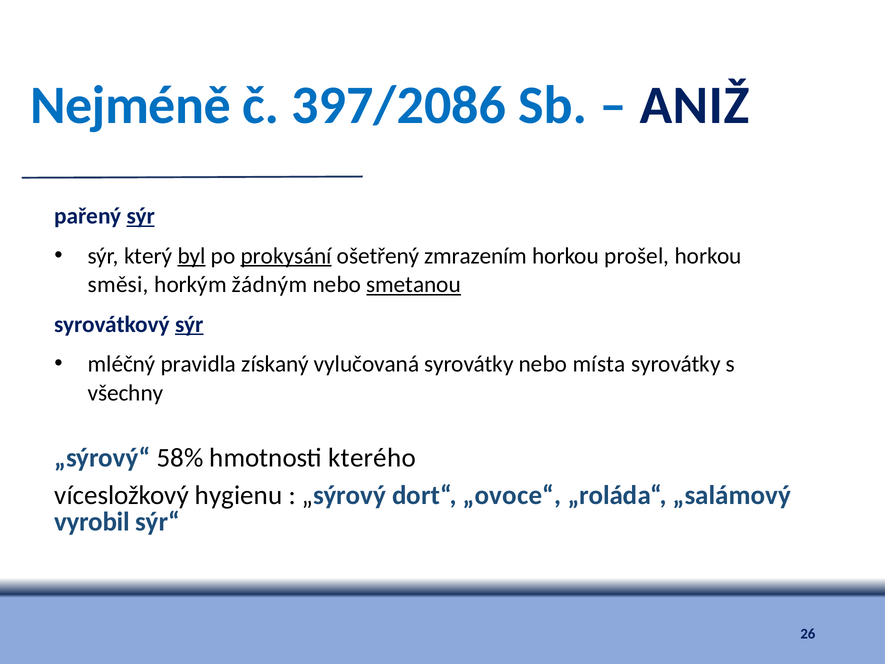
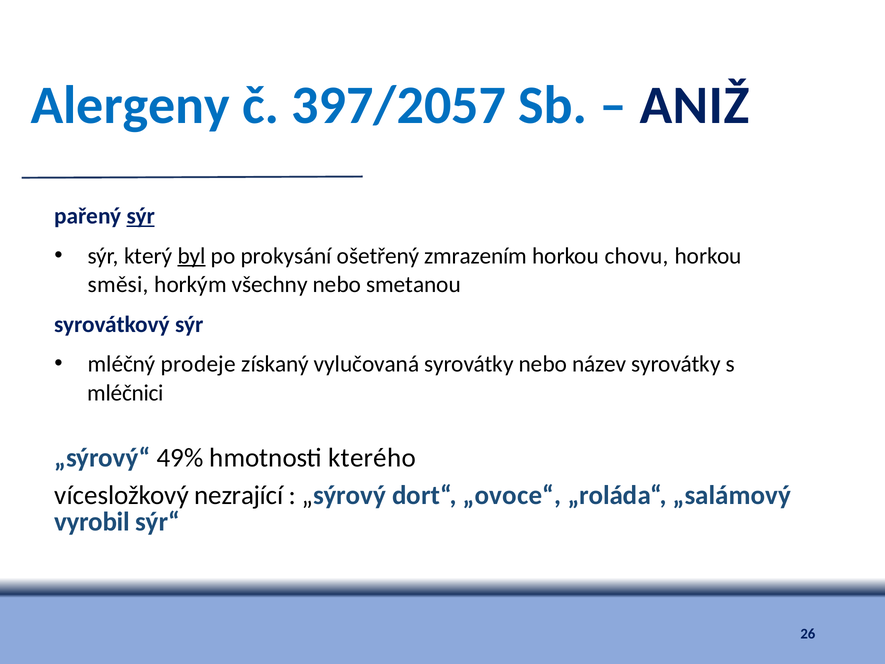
Nejméně: Nejméně -> Alergeny
397/2086: 397/2086 -> 397/2057
prokysání underline: present -> none
prošel: prošel -> chovu
žádným: žádným -> všechny
smetanou underline: present -> none
sýr at (189, 324) underline: present -> none
pravidla: pravidla -> prodeje
místa: místa -> název
všechny: všechny -> mléčnici
58%: 58% -> 49%
hygienu: hygienu -> nezrající
